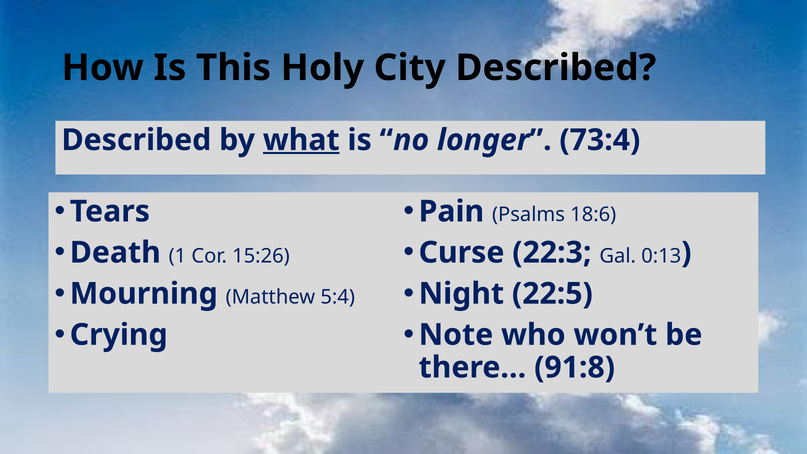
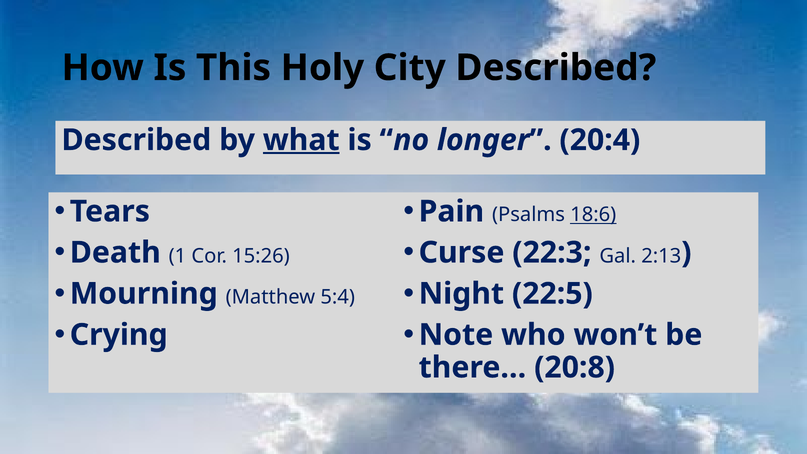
73:4: 73:4 -> 20:4
18:6 underline: none -> present
0:13: 0:13 -> 2:13
91:8: 91:8 -> 20:8
